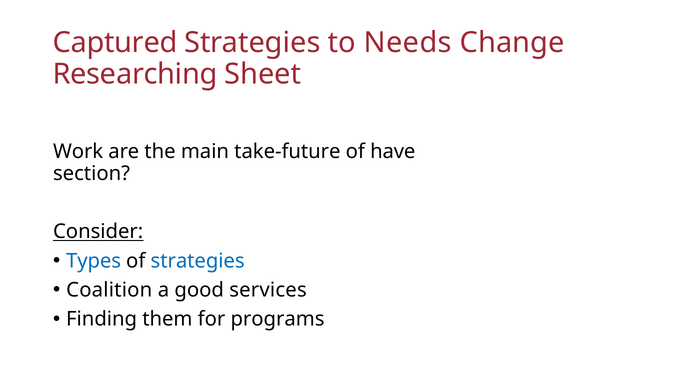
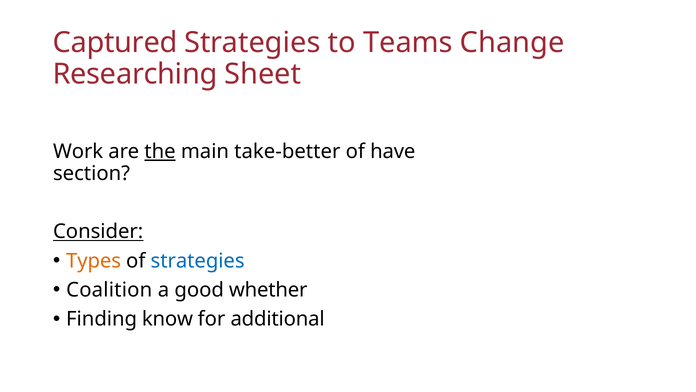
Needs: Needs -> Teams
the underline: none -> present
take-future: take-future -> take-better
Types colour: blue -> orange
services: services -> whether
them: them -> know
programs: programs -> additional
